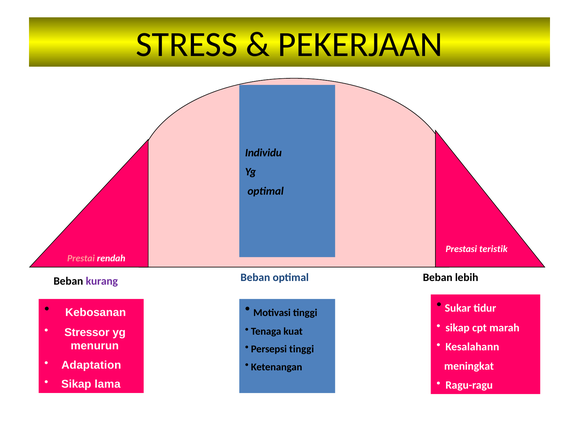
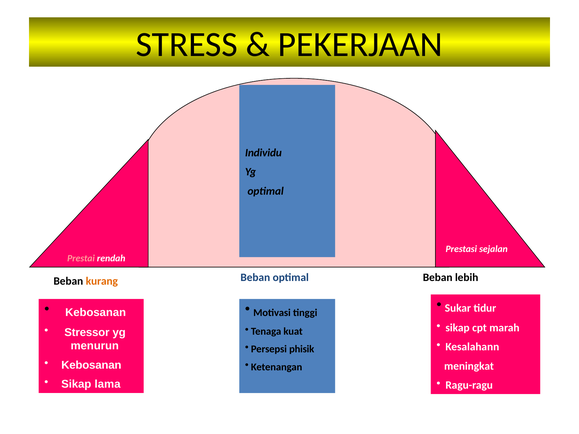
teristik: teristik -> sejalan
kurang colour: purple -> orange
Persepsi tinggi: tinggi -> phisik
Adaptation at (91, 365): Adaptation -> Kebosanan
